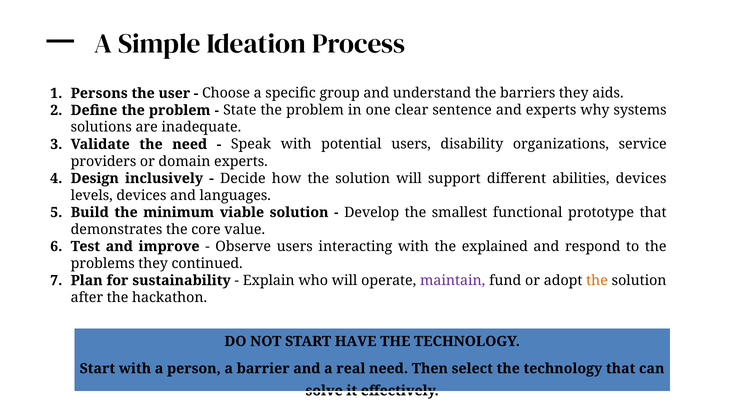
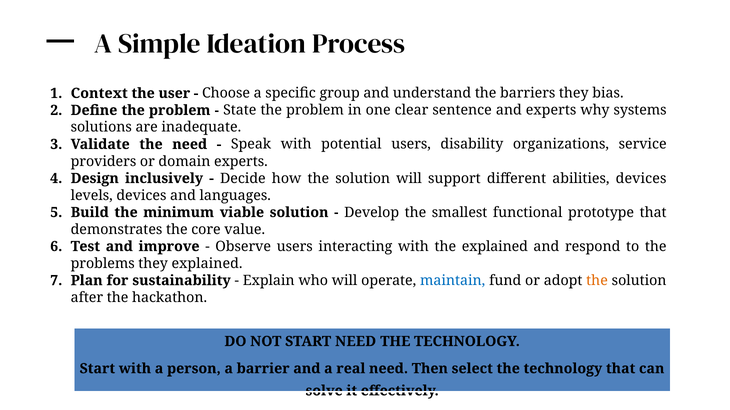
Persons: Persons -> Context
aids: aids -> bias
they continued: continued -> explained
maintain colour: purple -> blue
START HAVE: HAVE -> NEED
